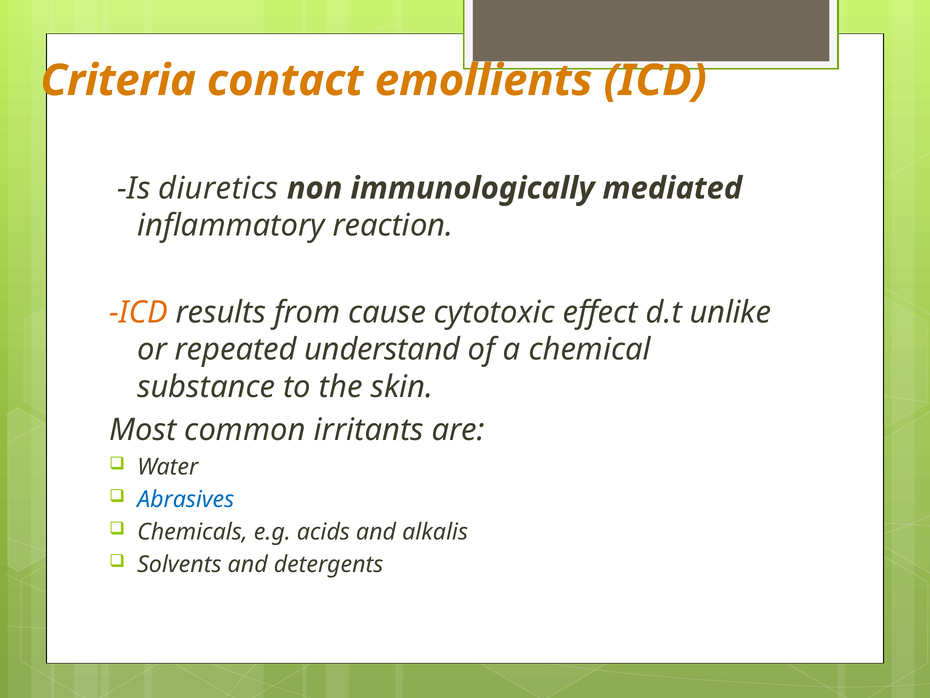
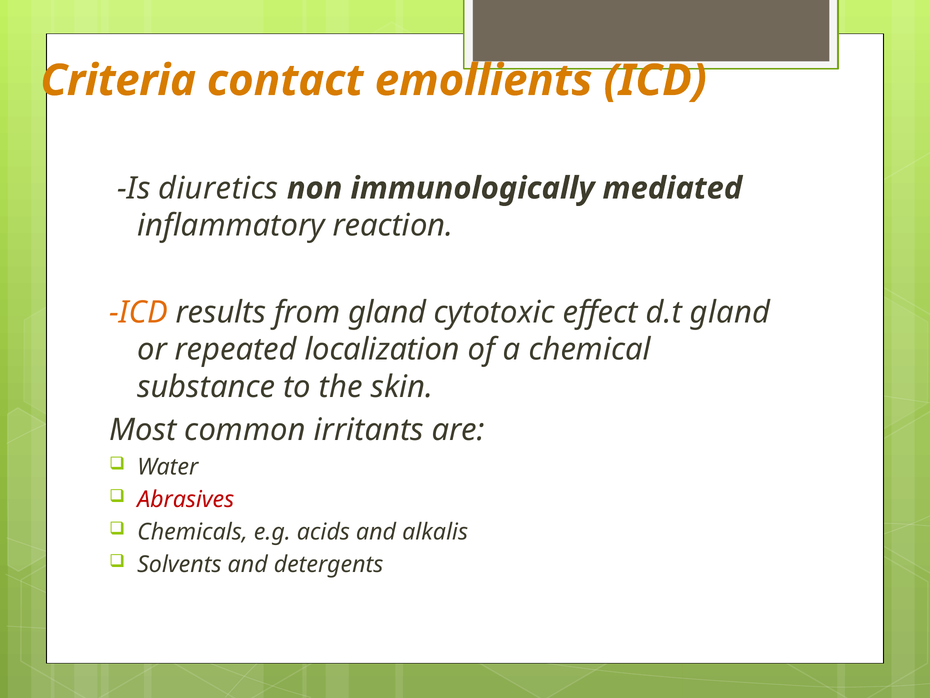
from cause: cause -> gland
d.t unlike: unlike -> gland
understand: understand -> localization
Abrasives colour: blue -> red
